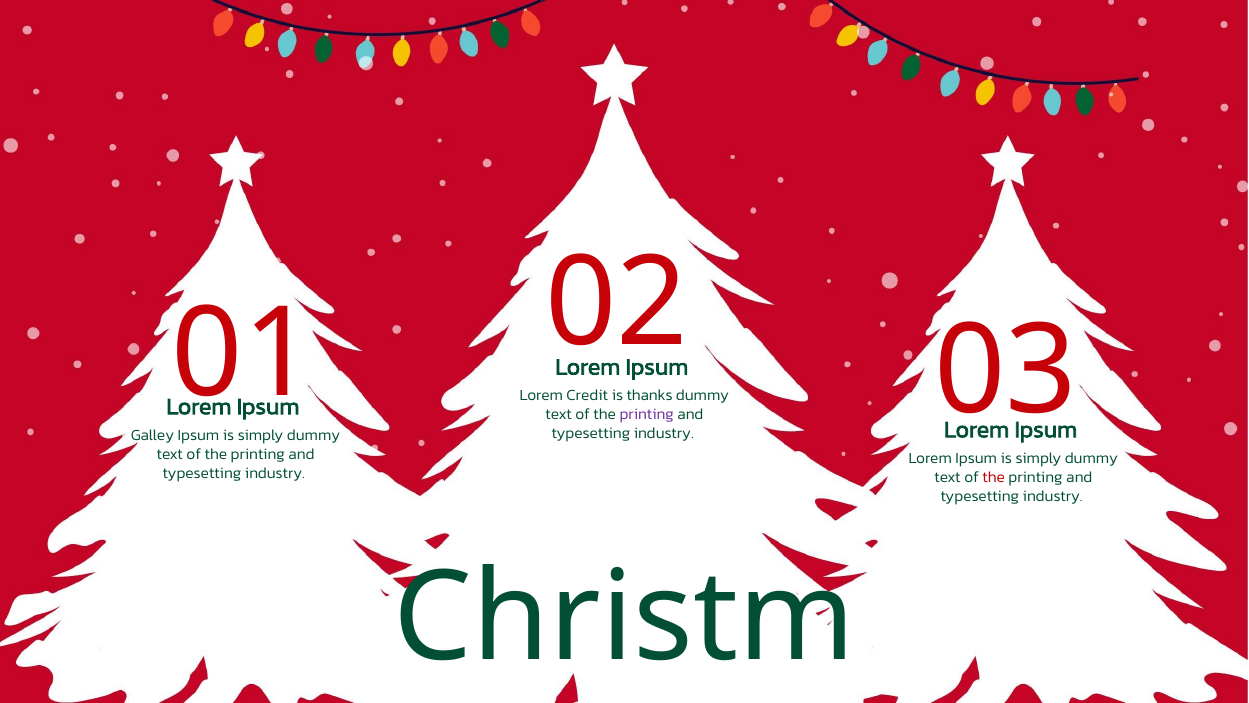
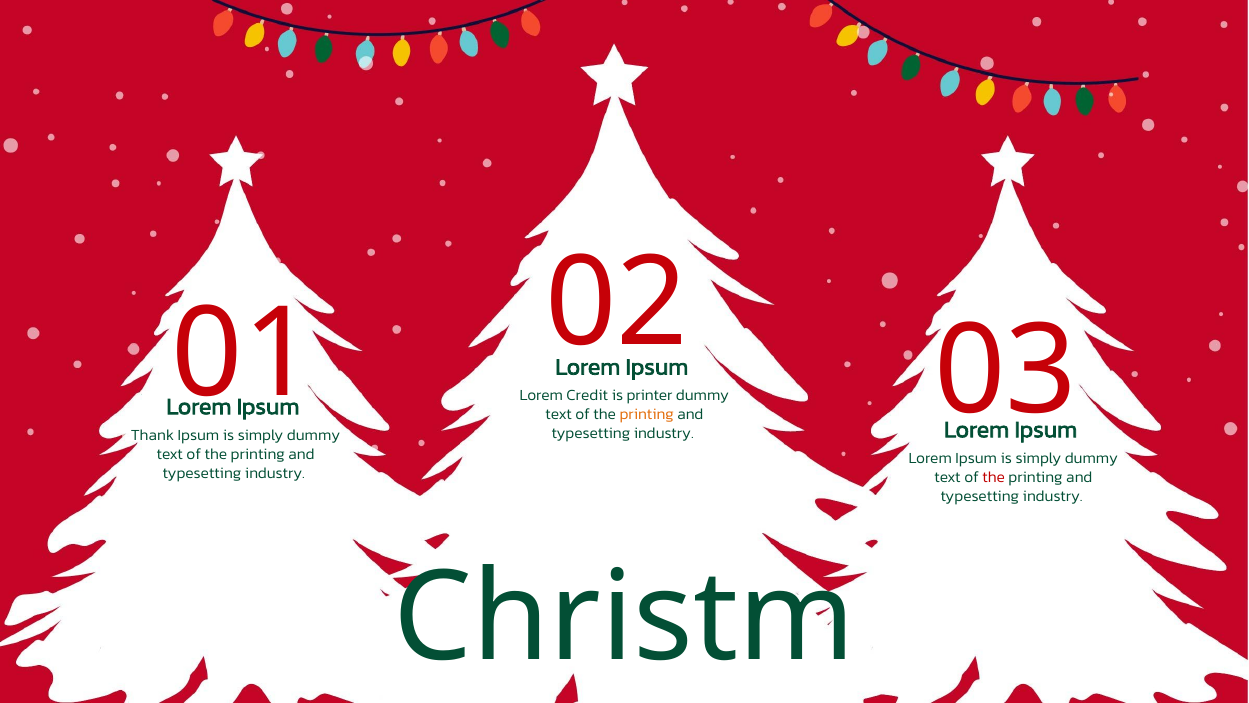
thanks: thanks -> printer
printing at (647, 414) colour: purple -> orange
Galley: Galley -> Thank
